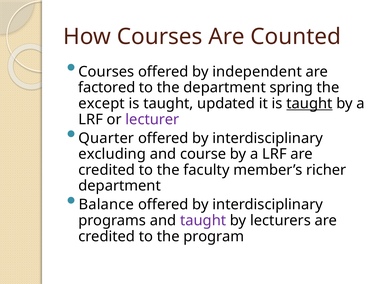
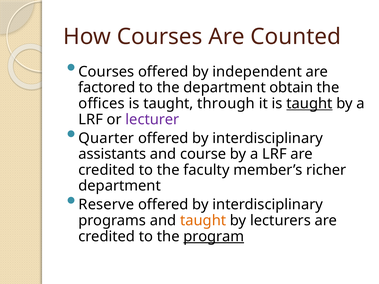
spring: spring -> obtain
except: except -> offices
updated: updated -> through
excluding: excluding -> assistants
Balance: Balance -> Reserve
taught at (203, 221) colour: purple -> orange
program underline: none -> present
